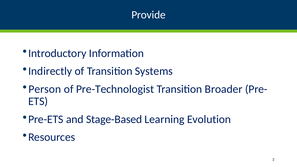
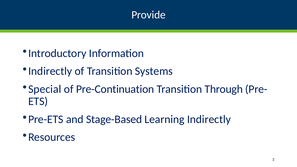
Person: Person -> Special
Pre-Technologist: Pre-Technologist -> Pre-Continuation
Broader: Broader -> Through
Learning Evolution: Evolution -> Indirectly
